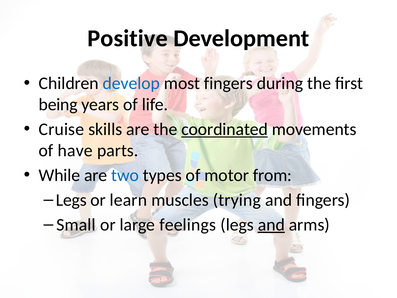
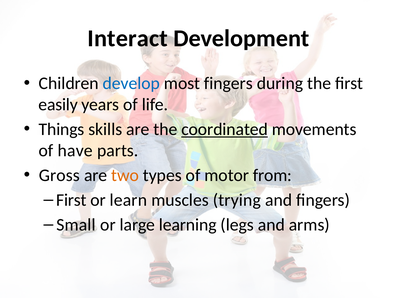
Positive: Positive -> Interact
being: being -> easily
Cruise: Cruise -> Things
While: While -> Gross
two colour: blue -> orange
Legs at (71, 200): Legs -> First
feelings: feelings -> learning
and at (271, 225) underline: present -> none
